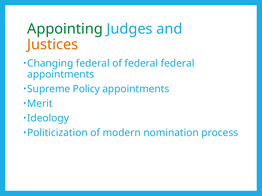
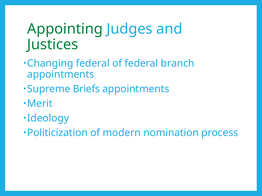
Justices colour: orange -> green
federal federal: federal -> branch
Policy: Policy -> Briefs
